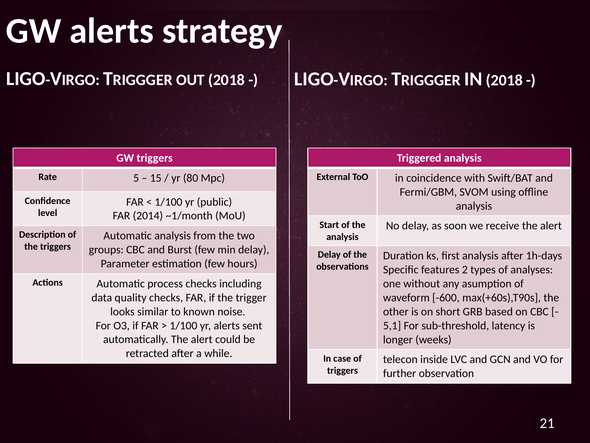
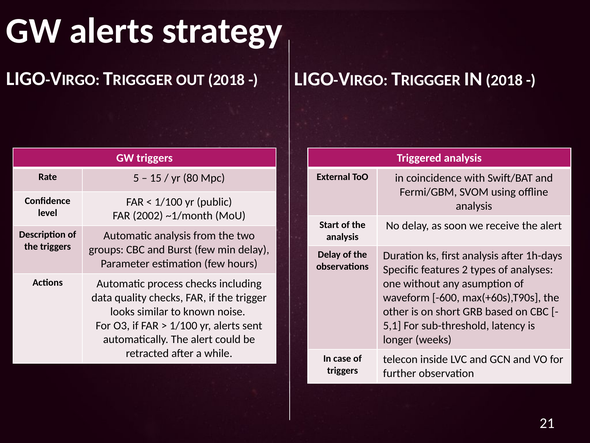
2014: 2014 -> 2002
